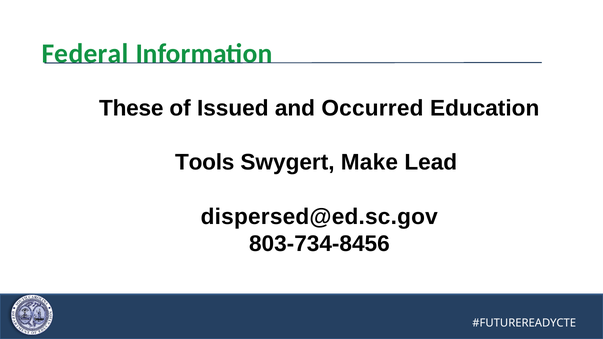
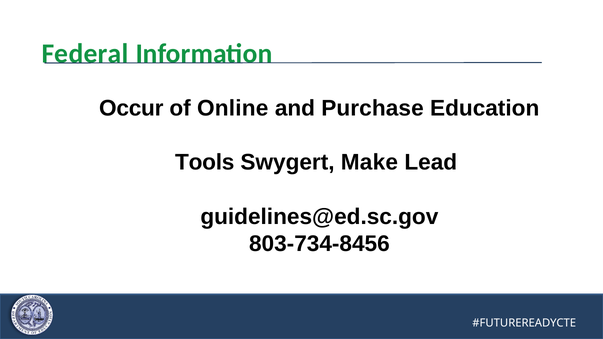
These: These -> Occur
Issued: Issued -> Online
Occurred: Occurred -> Purchase
dispersed@ed.sc.gov: dispersed@ed.sc.gov -> guidelines@ed.sc.gov
